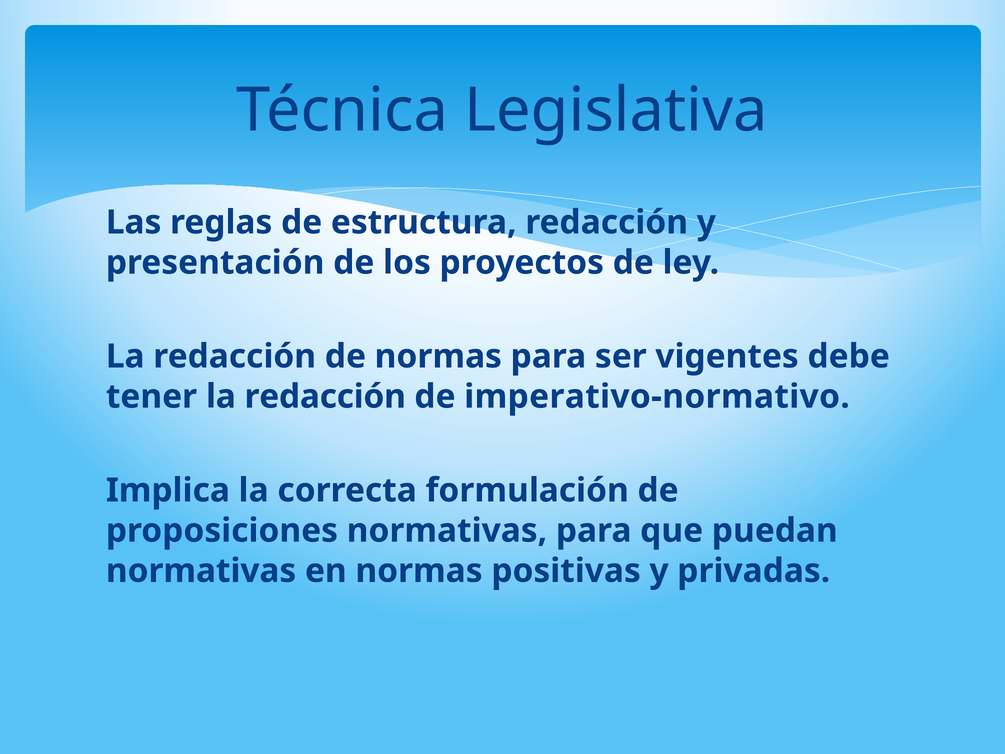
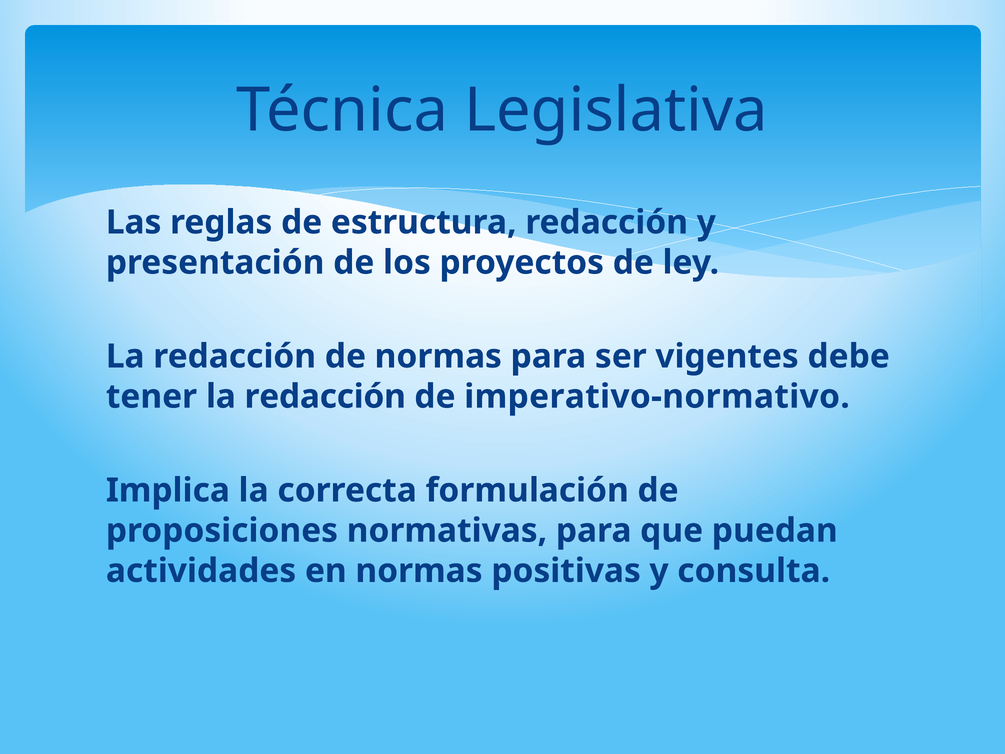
normativas at (201, 571): normativas -> actividades
privadas: privadas -> consulta
